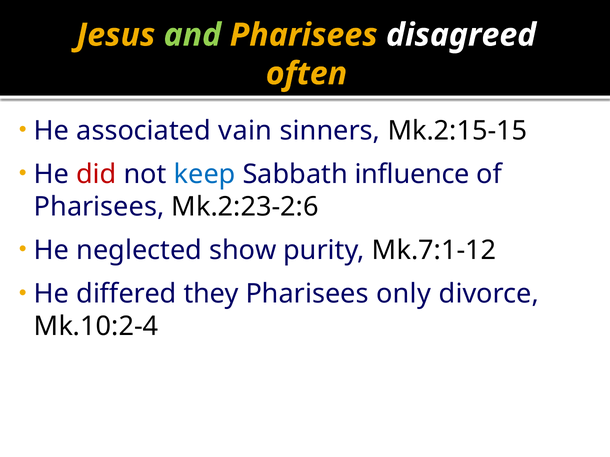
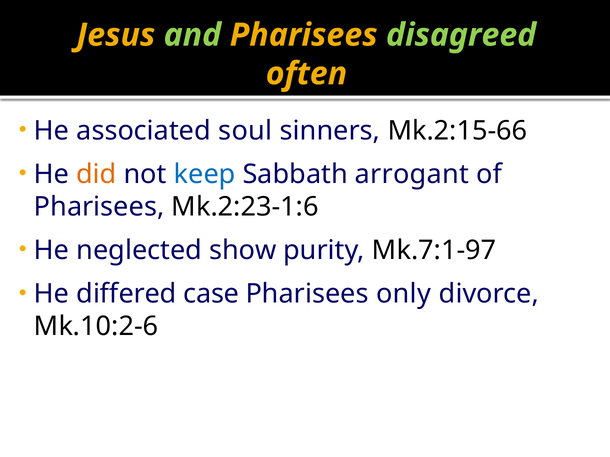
disagreed colour: white -> light green
vain: vain -> soul
Mk.2:15-15: Mk.2:15-15 -> Mk.2:15-66
did colour: red -> orange
influence: influence -> arrogant
Mk.2:23-2:6: Mk.2:23-2:6 -> Mk.2:23-1:6
Mk.7:1-12: Mk.7:1-12 -> Mk.7:1-97
they: they -> case
Mk.10:2-4: Mk.10:2-4 -> Mk.10:2-6
